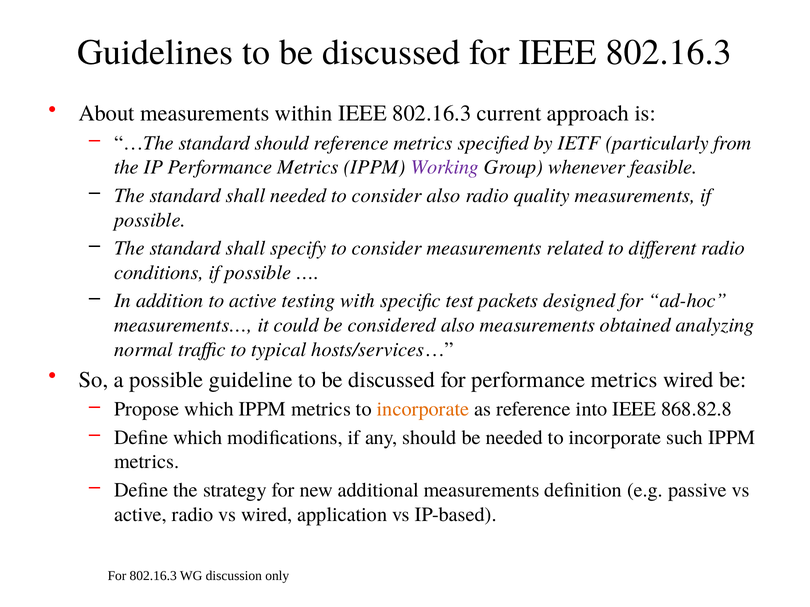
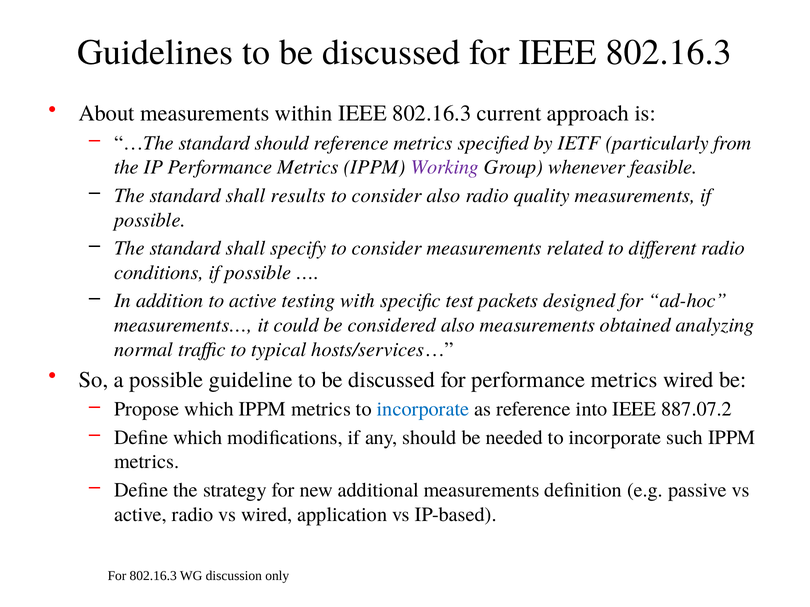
shall needed: needed -> results
incorporate at (423, 410) colour: orange -> blue
868.82.8: 868.82.8 -> 887.07.2
